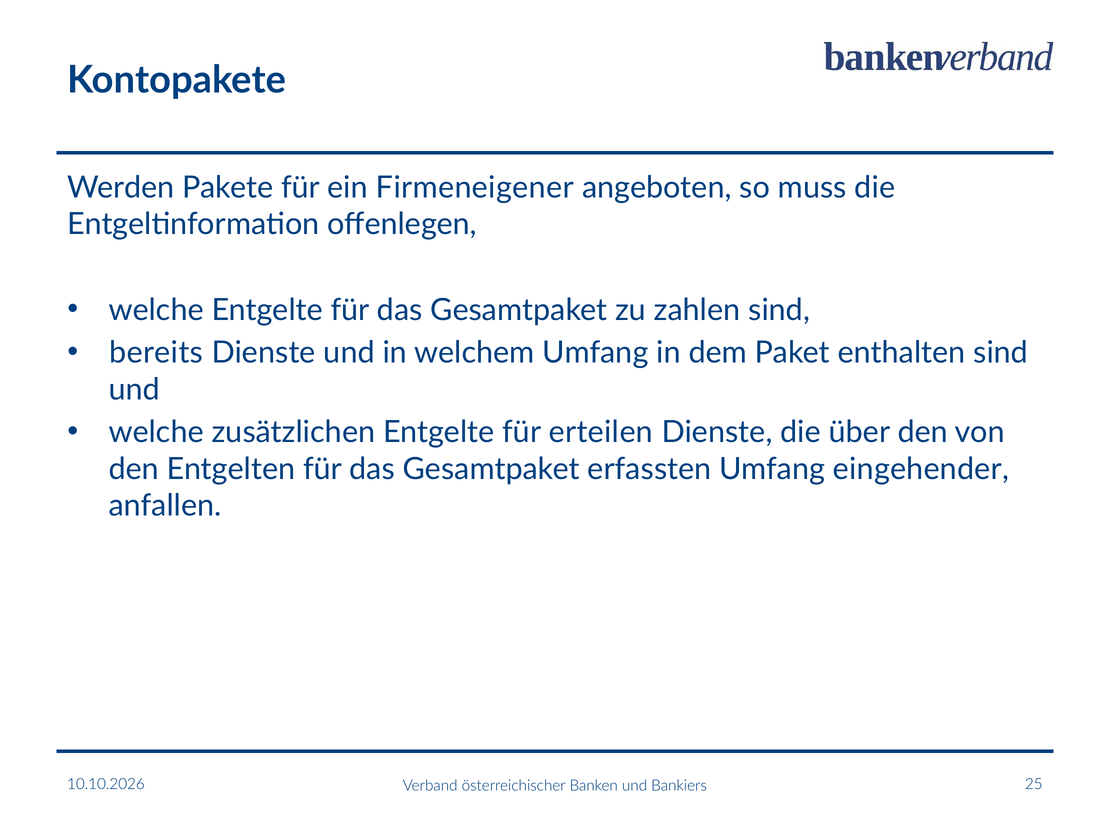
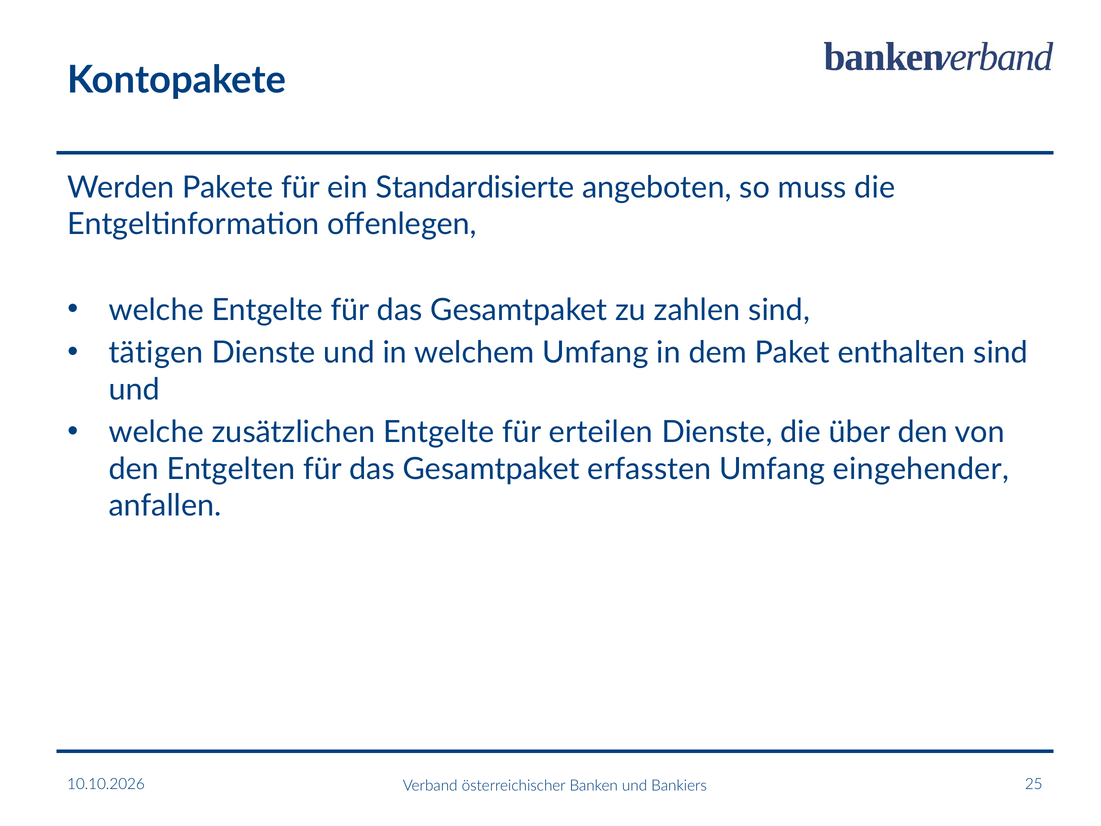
Firmeneigener: Firmeneigener -> Standardisierte
bereits: bereits -> tätigen
